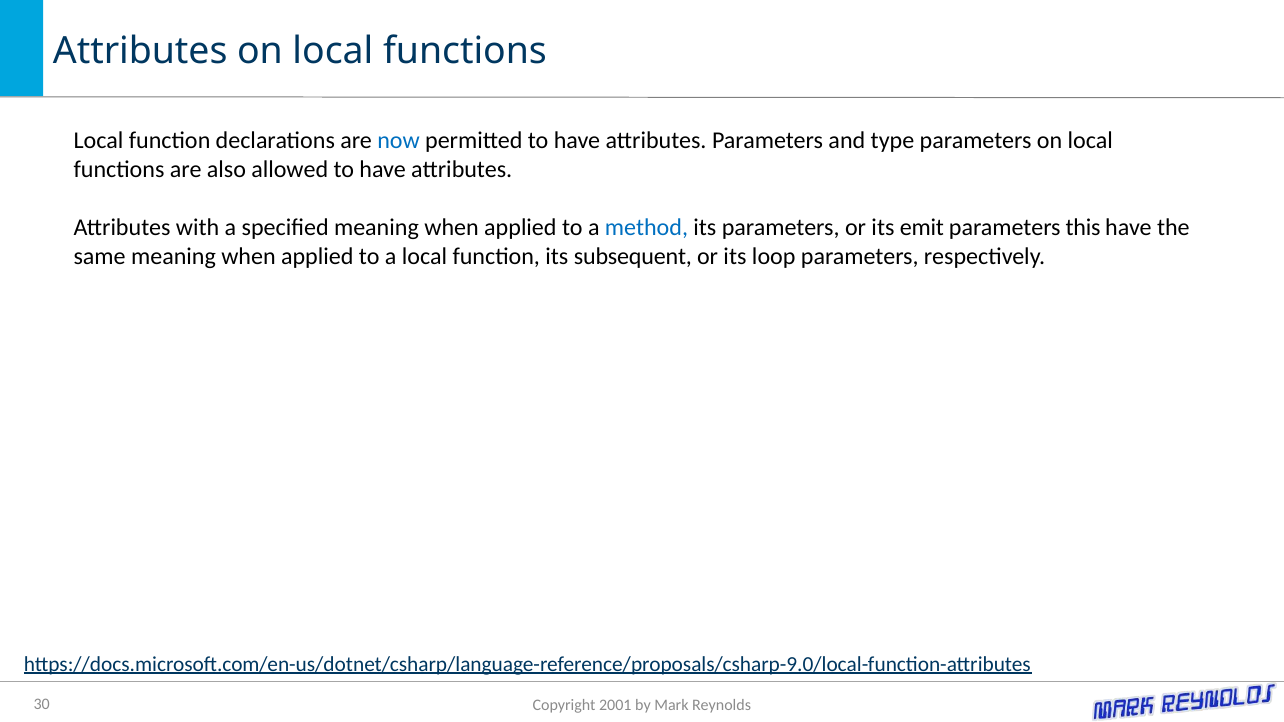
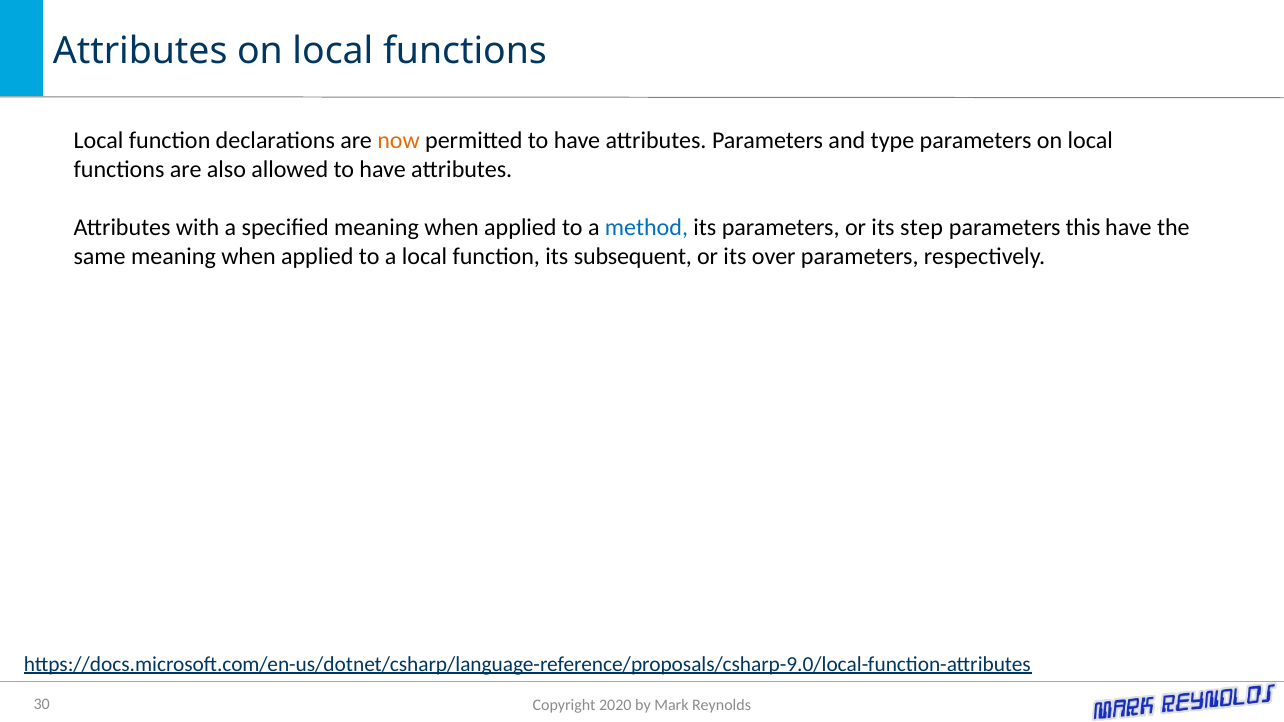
now colour: blue -> orange
emit: emit -> step
loop: loop -> over
2001: 2001 -> 2020
